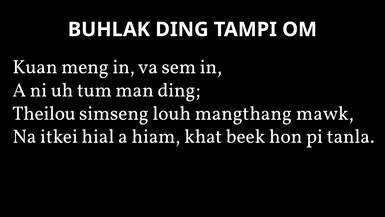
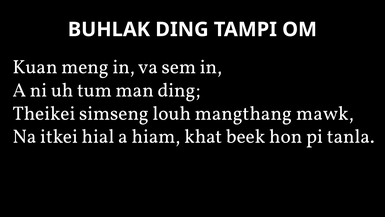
Theilou: Theilou -> Theikei
